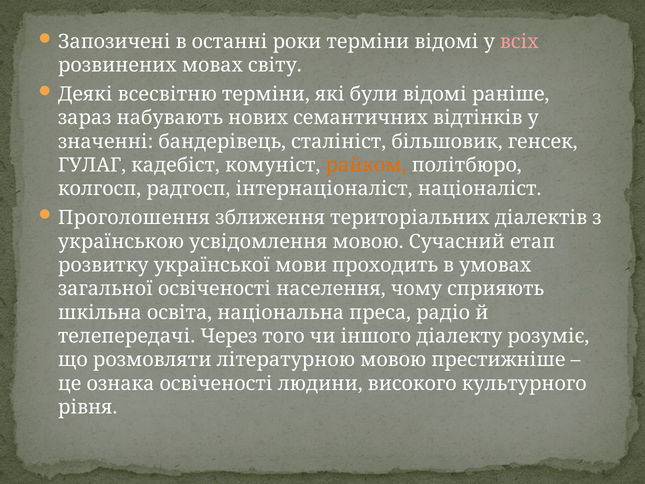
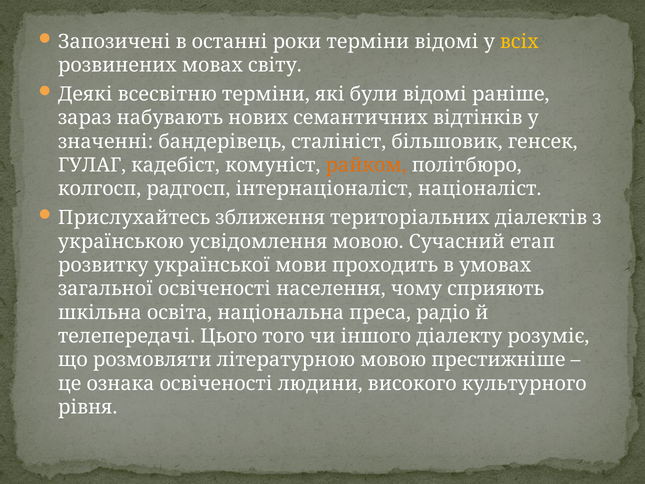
всіх colour: pink -> yellow
Проголошення: Проголошення -> Прислухайтесь
Через: Через -> Цього
